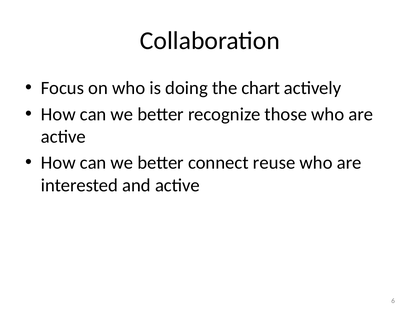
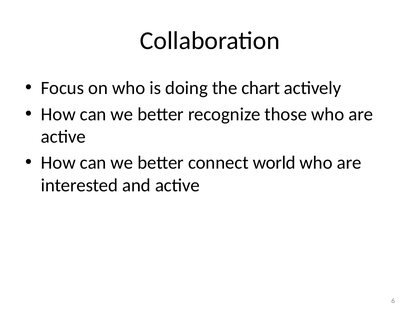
reuse: reuse -> world
